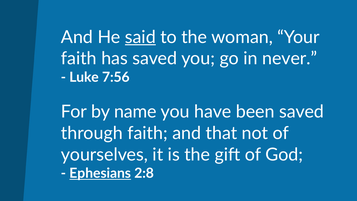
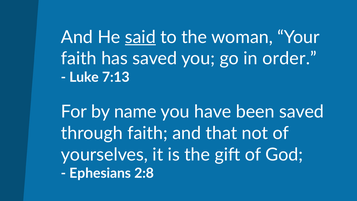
never: never -> order
7:56: 7:56 -> 7:13
Ephesians underline: present -> none
